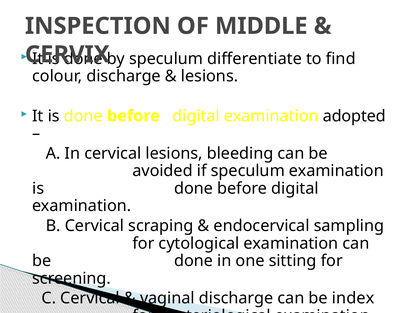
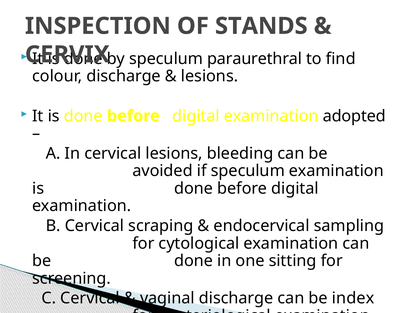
MIDDLE: MIDDLE -> STANDS
differentiate: differentiate -> paraurethral
